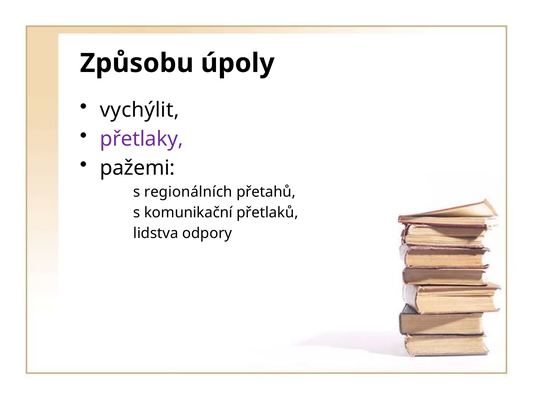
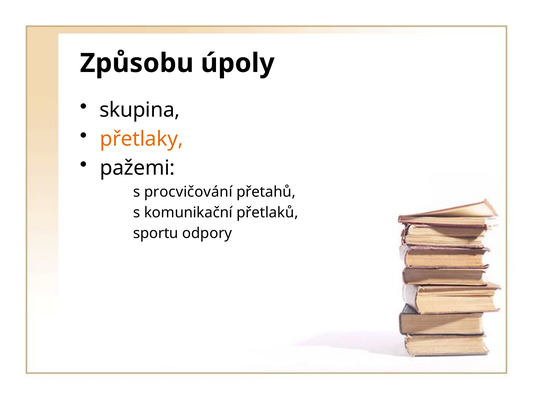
vychýlit: vychýlit -> skupina
přetlaky colour: purple -> orange
regionálních: regionálních -> procvičování
lidstva: lidstva -> sportu
